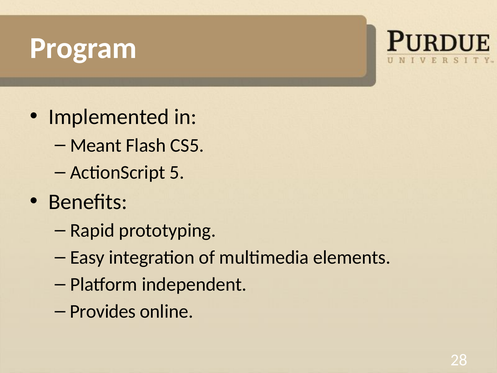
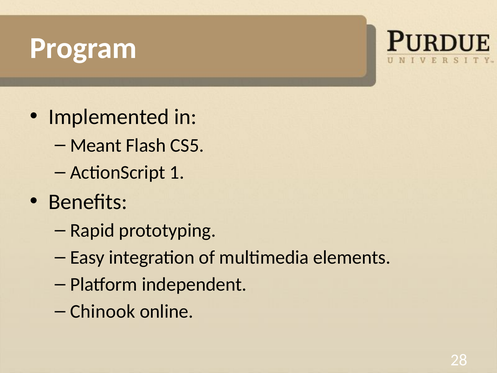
5: 5 -> 1
Provides: Provides -> Chinook
